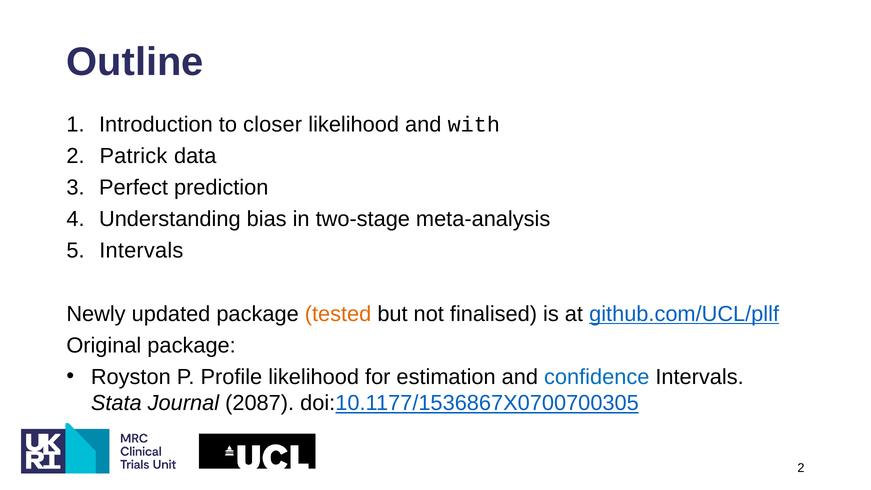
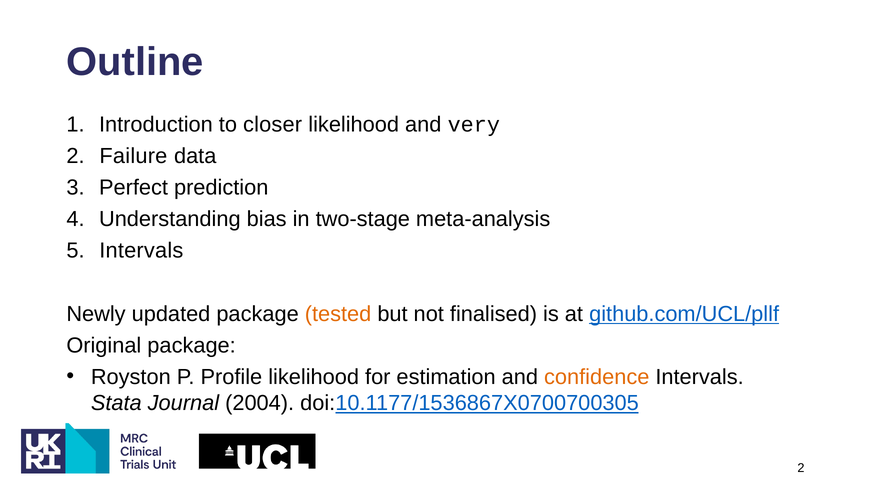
with: with -> very
Patrick: Patrick -> Failure
confidence colour: blue -> orange
2087: 2087 -> 2004
